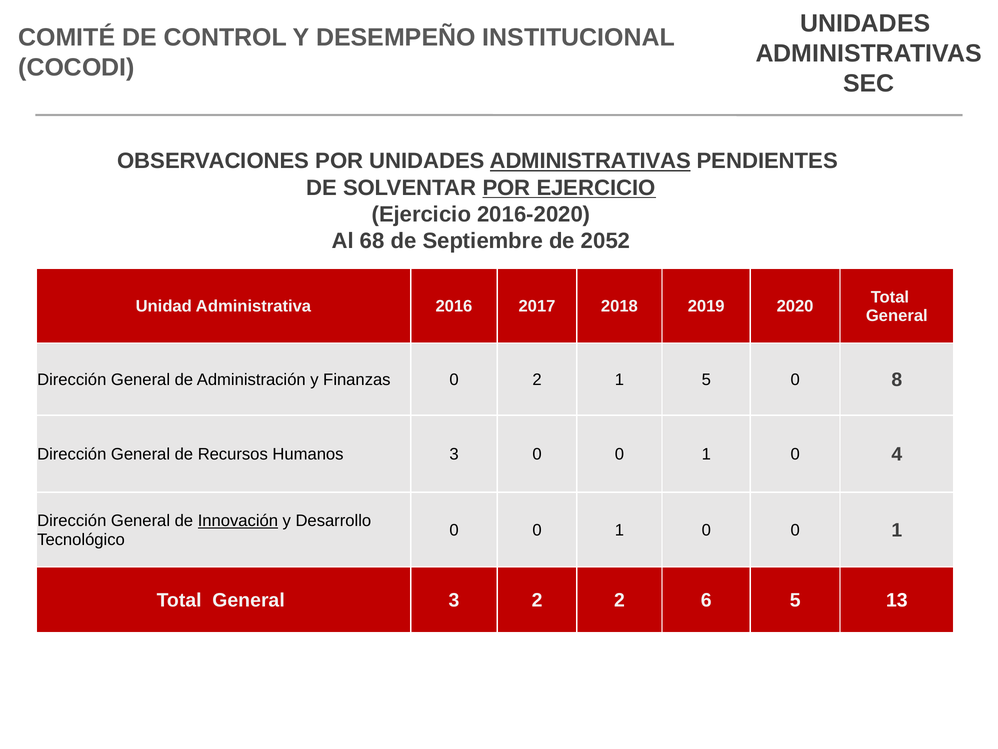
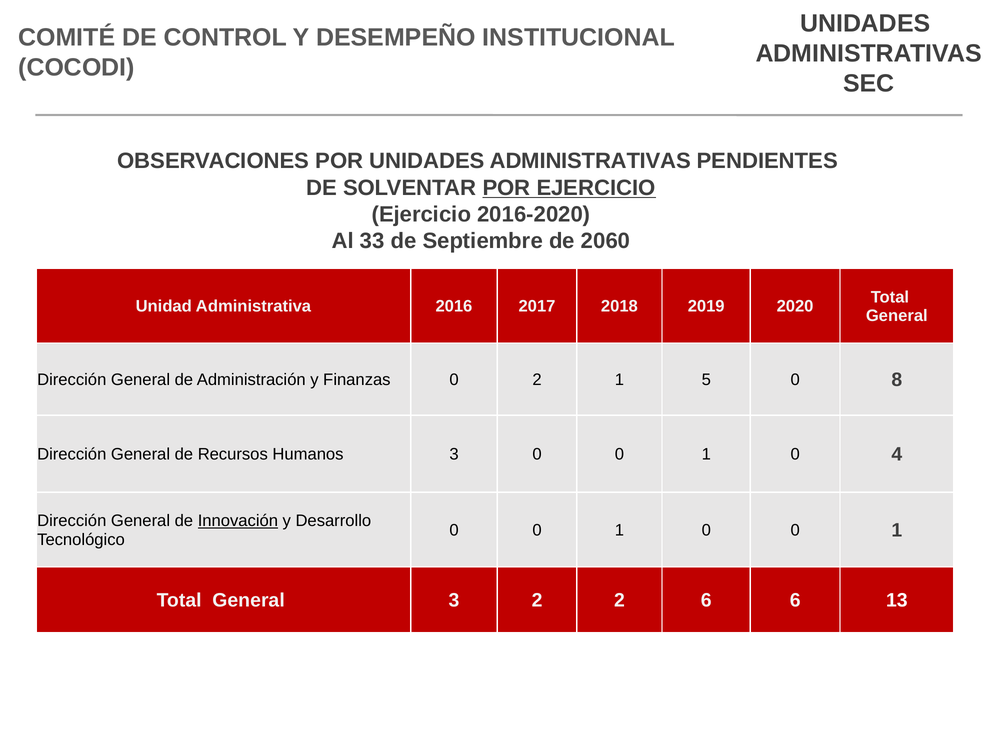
ADMINISTRATIVAS at (590, 161) underline: present -> none
68: 68 -> 33
2052: 2052 -> 2060
6 5: 5 -> 6
